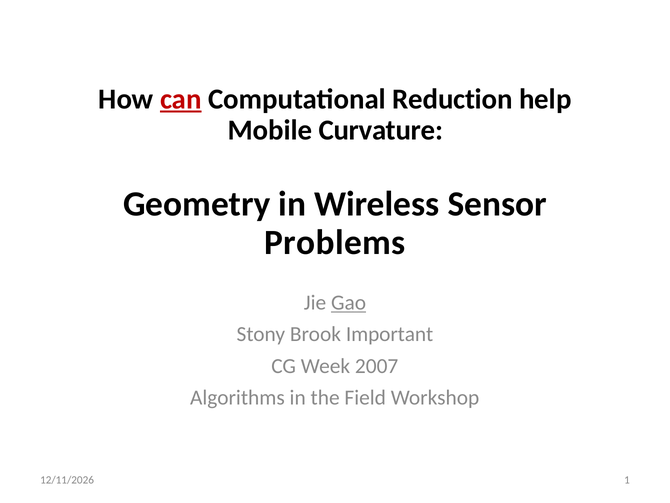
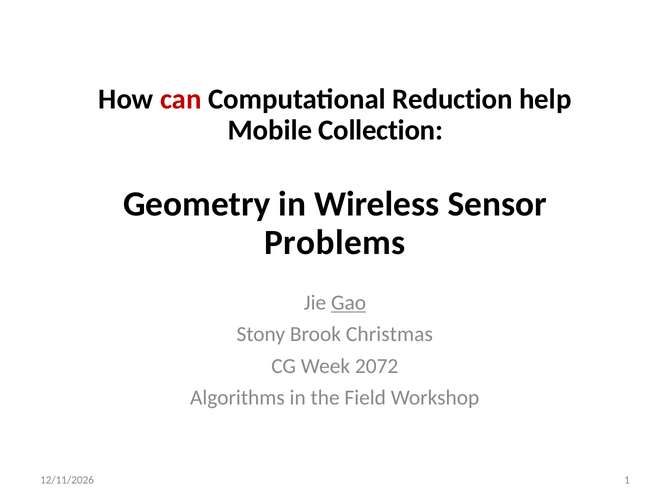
can underline: present -> none
Curvature: Curvature -> Collection
Important: Important -> Christmas
2007: 2007 -> 2072
